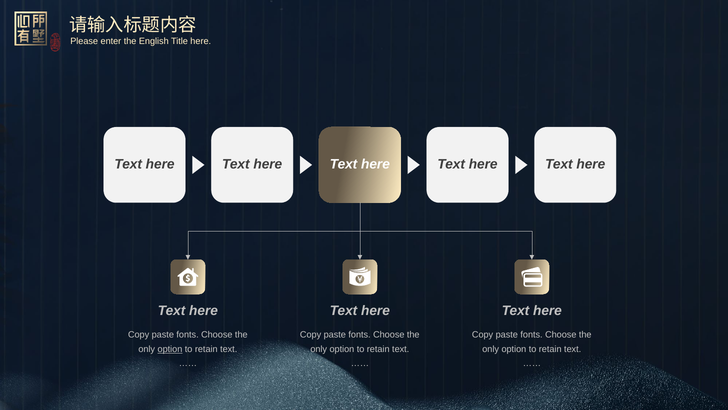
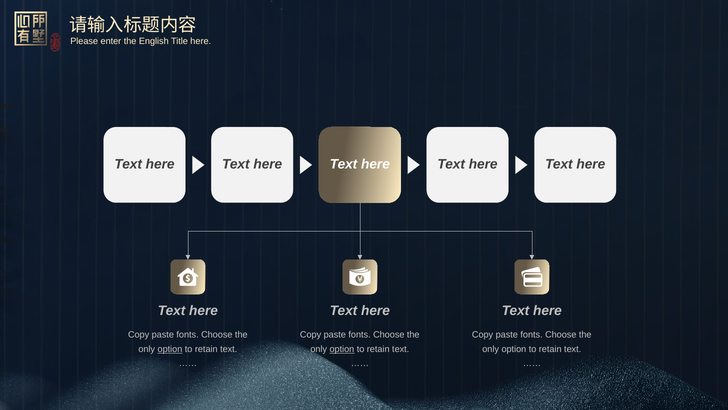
option at (342, 349) underline: none -> present
